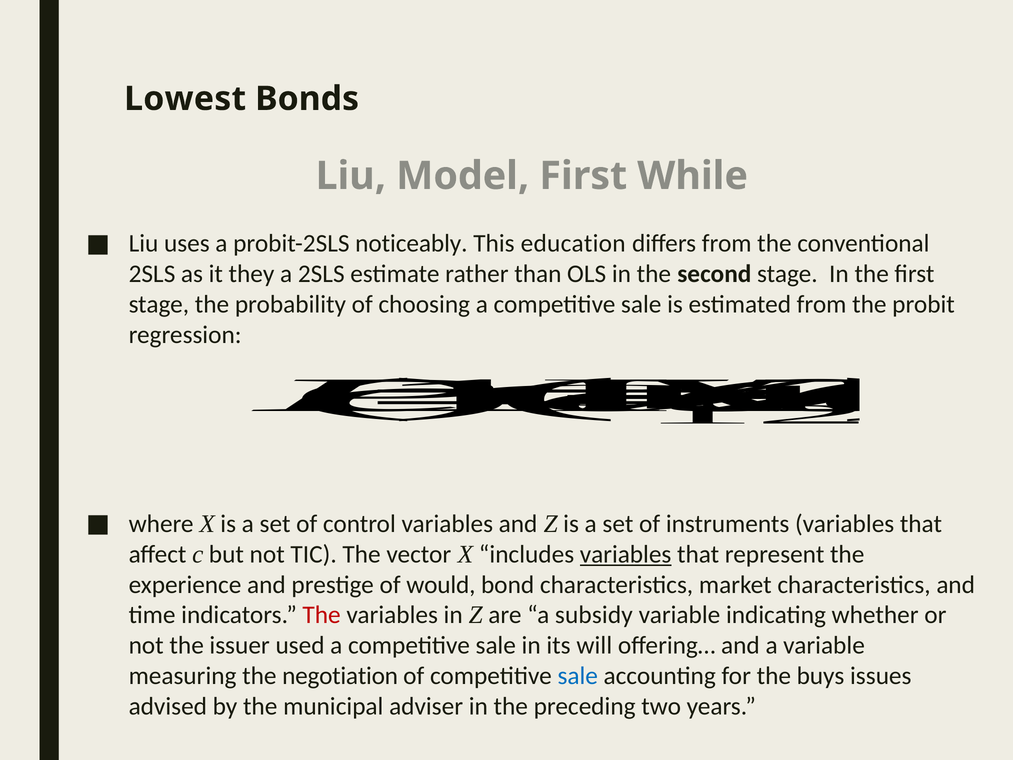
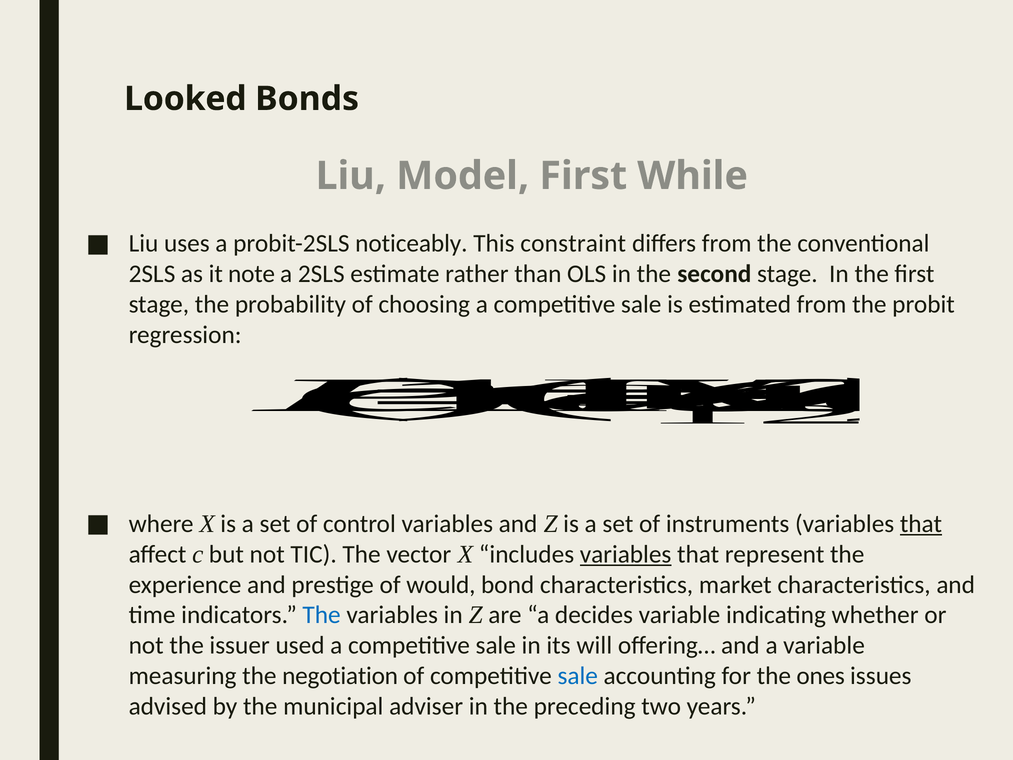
Lowest: Lowest -> Looked
education: education -> constraint
they: they -> note
that at (921, 524) underline: none -> present
The at (322, 615) colour: red -> blue
subsidy: subsidy -> decides
buys: buys -> ones
